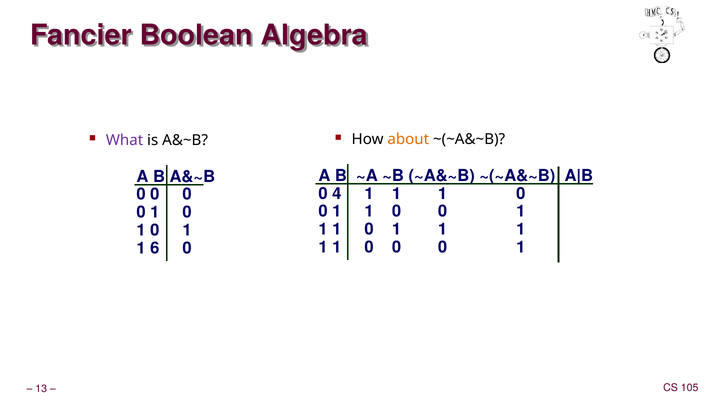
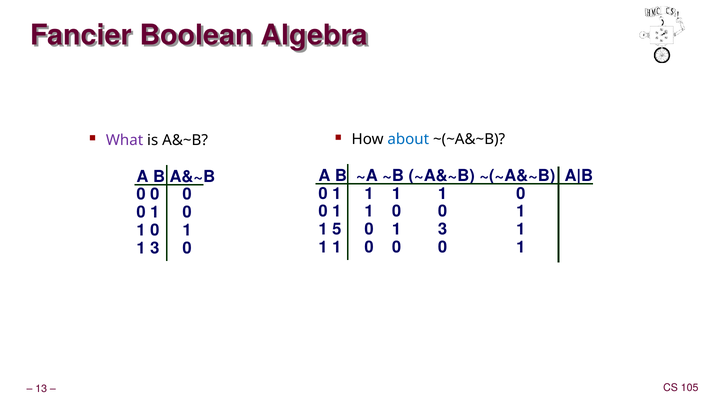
about colour: orange -> blue
4 at (337, 194): 4 -> 1
1 at (337, 230): 1 -> 5
1 at (443, 230): 1 -> 3
6 at (155, 248): 6 -> 3
